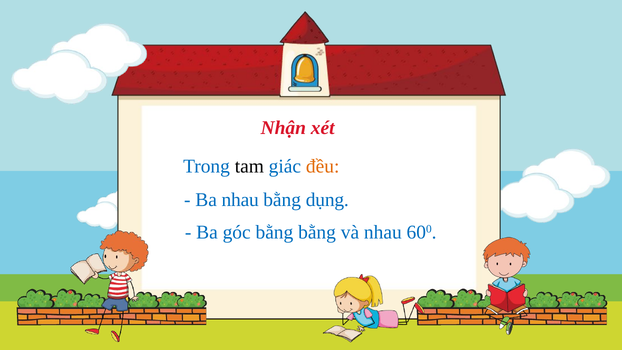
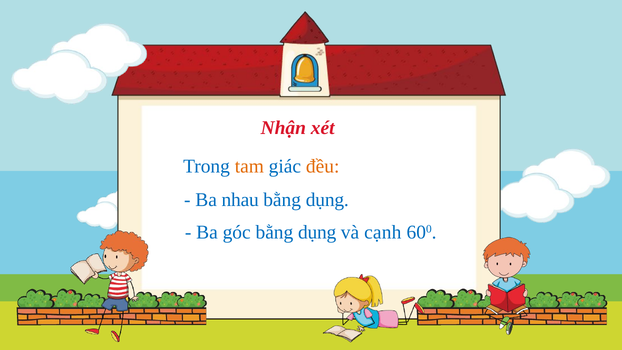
tam colour: black -> orange
góc bằng bằng: bằng -> dụng
và nhau: nhau -> cạnh
